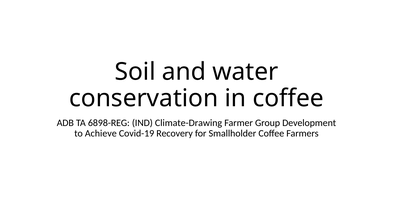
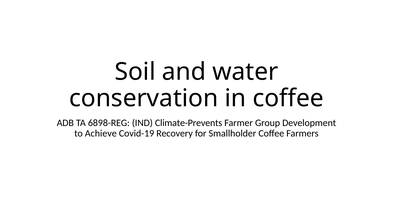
Climate-Drawing: Climate-Drawing -> Climate-Prevents
